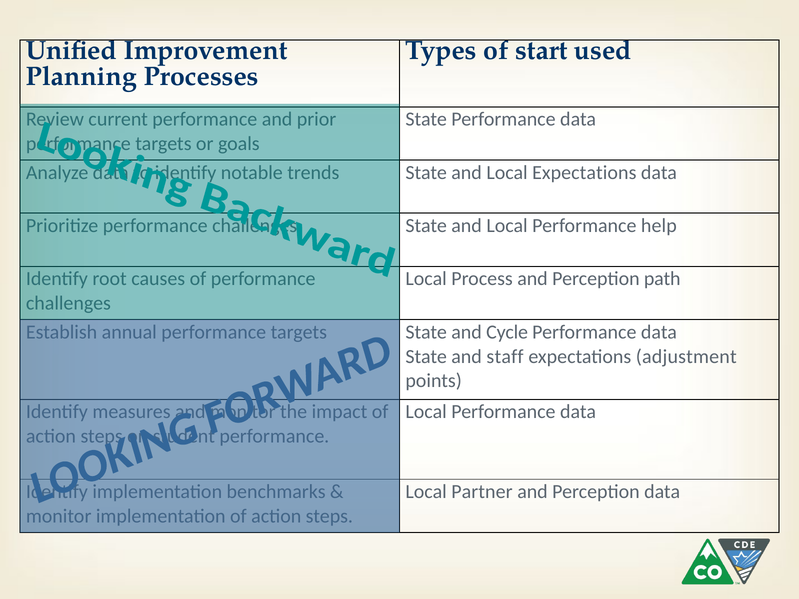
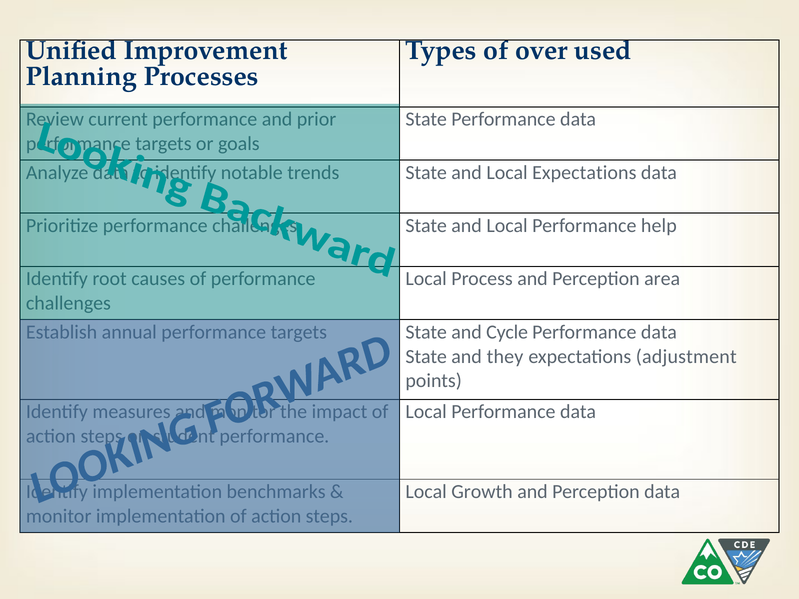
start: start -> over
path: path -> area
staff: staff -> they
Partner: Partner -> Growth
